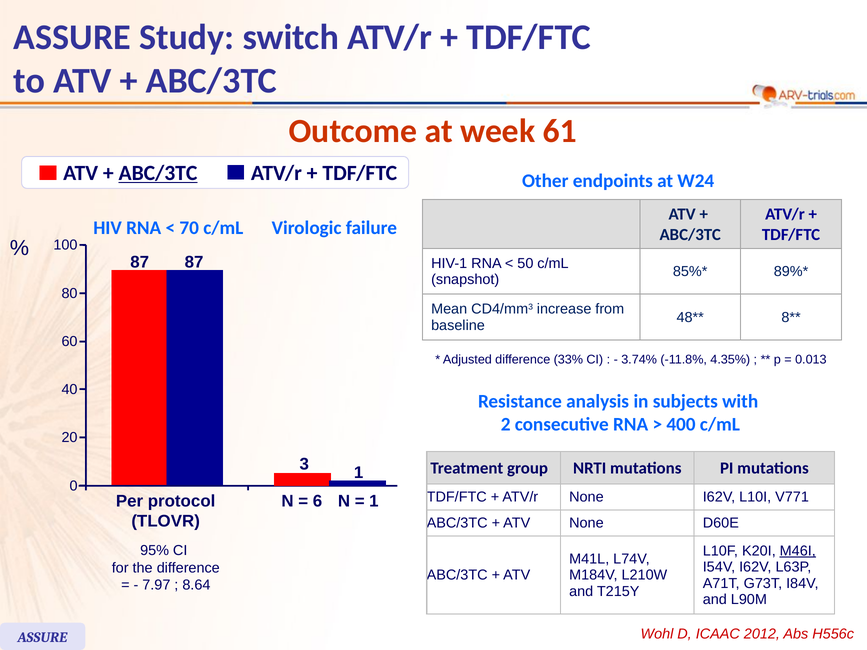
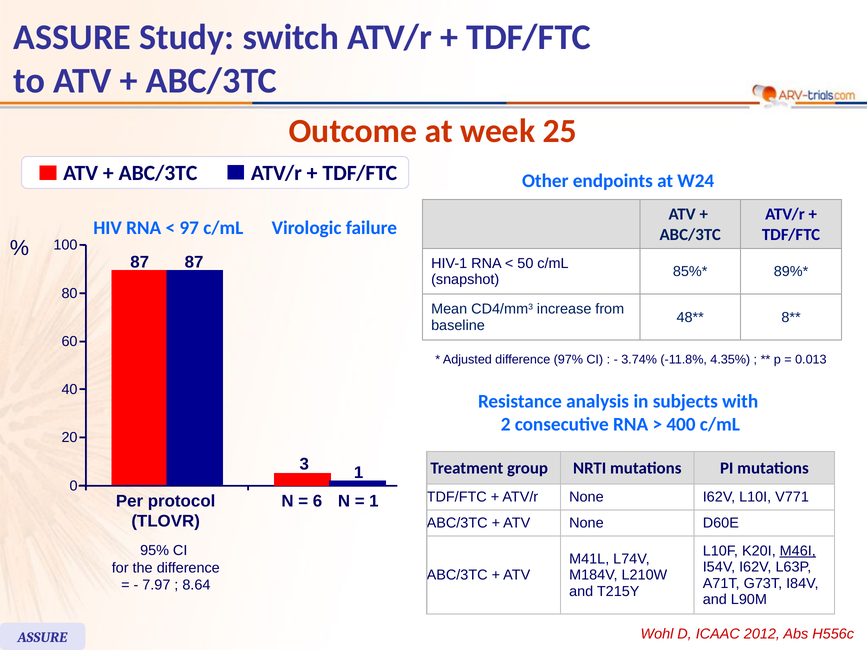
61: 61 -> 25
ABC/3TC at (158, 173) underline: present -> none
70: 70 -> 97
33%: 33% -> 97%
